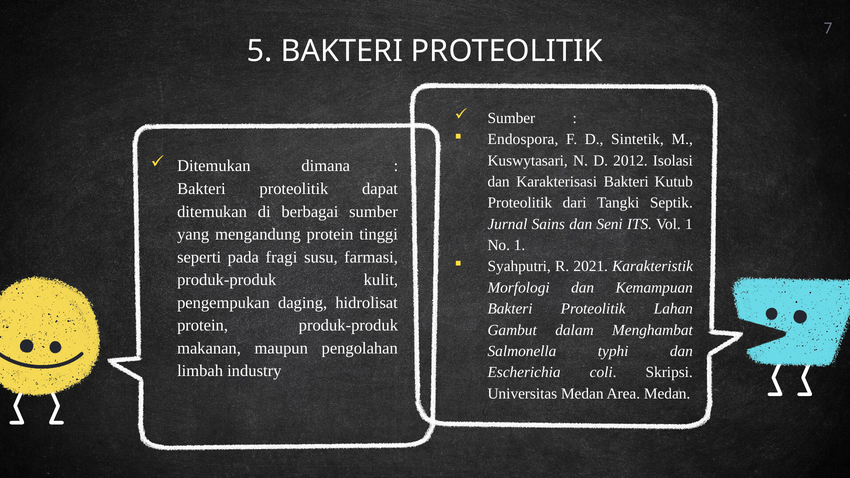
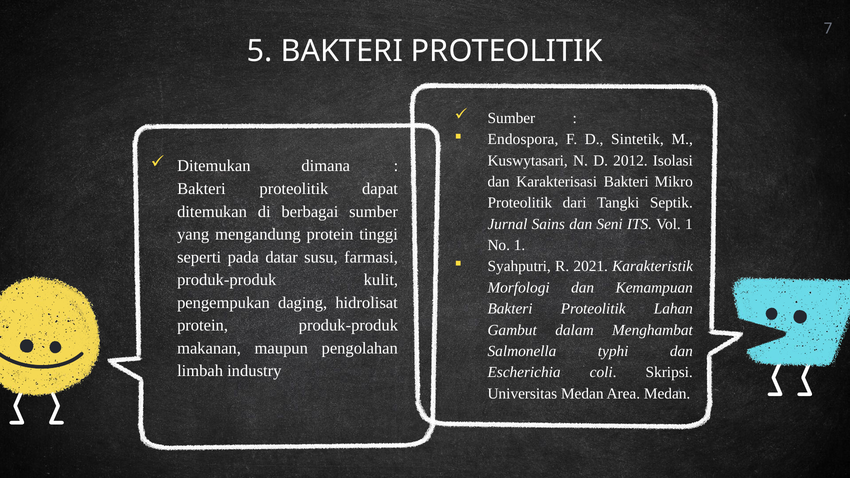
Kutub: Kutub -> Mikro
fragi: fragi -> datar
